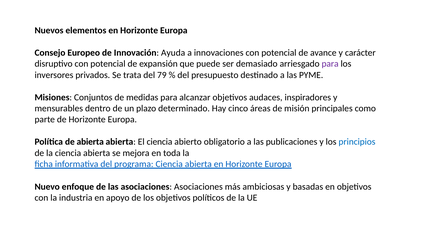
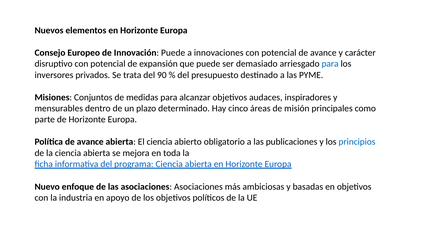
Innovación Ayuda: Ayuda -> Puede
para at (330, 64) colour: purple -> blue
79: 79 -> 90
Política de abierta: abierta -> avance
